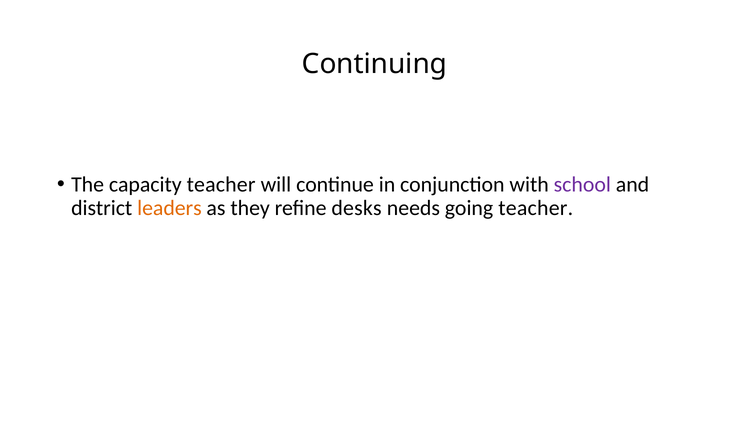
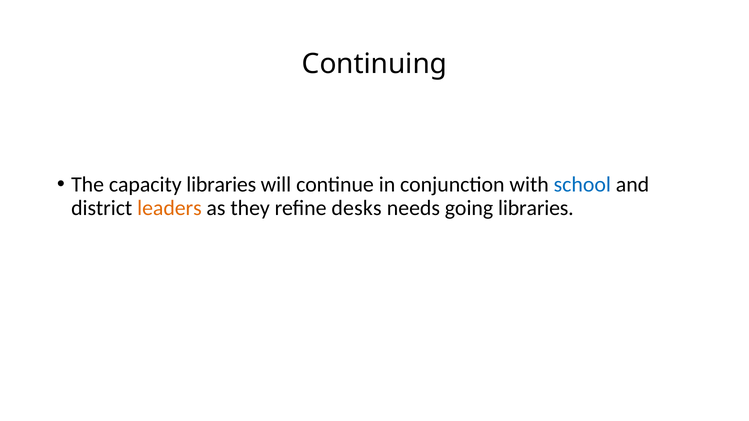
capacity teacher: teacher -> libraries
school colour: purple -> blue
going teacher: teacher -> libraries
